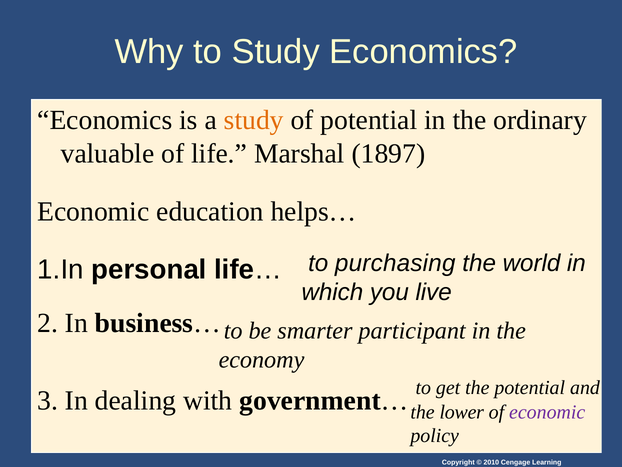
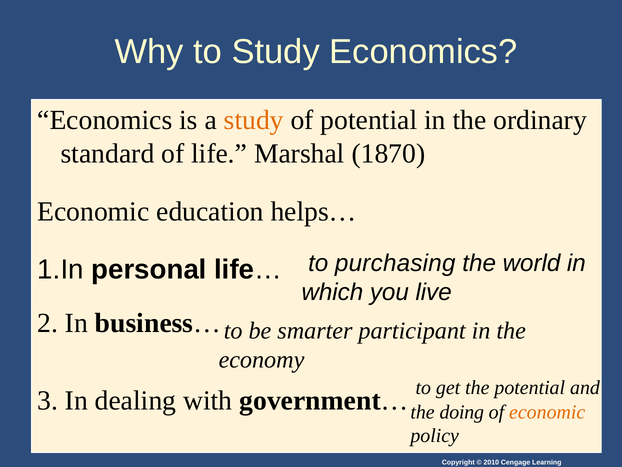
valuable: valuable -> standard
1897: 1897 -> 1870
lower: lower -> doing
economic at (547, 412) colour: purple -> orange
